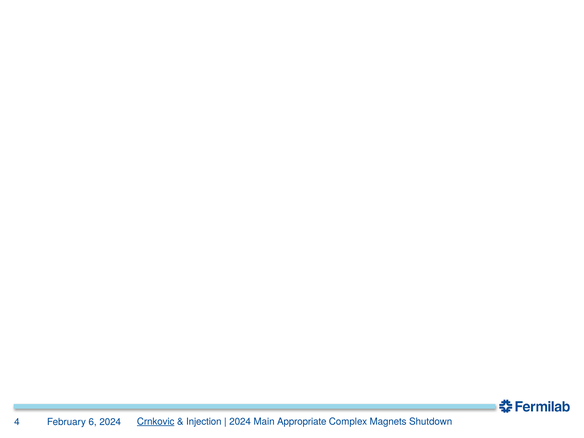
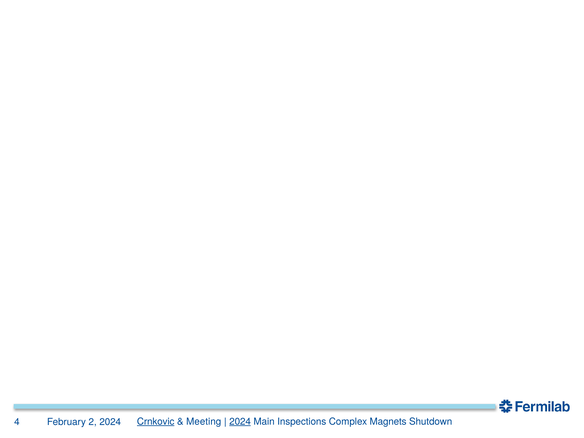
6: 6 -> 2
Injection: Injection -> Meeting
2024 at (240, 422) underline: none -> present
Appropriate: Appropriate -> Inspections
